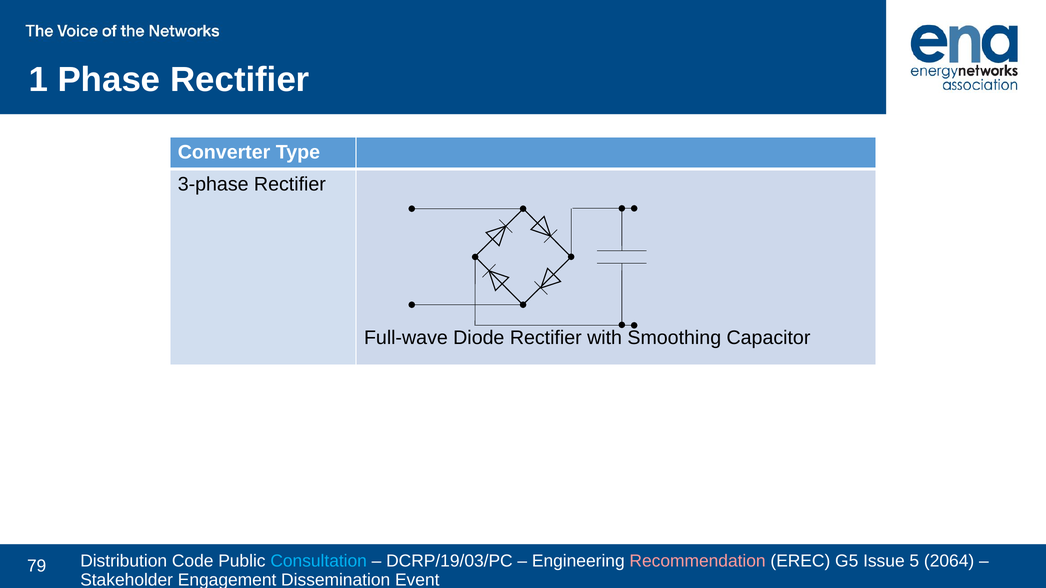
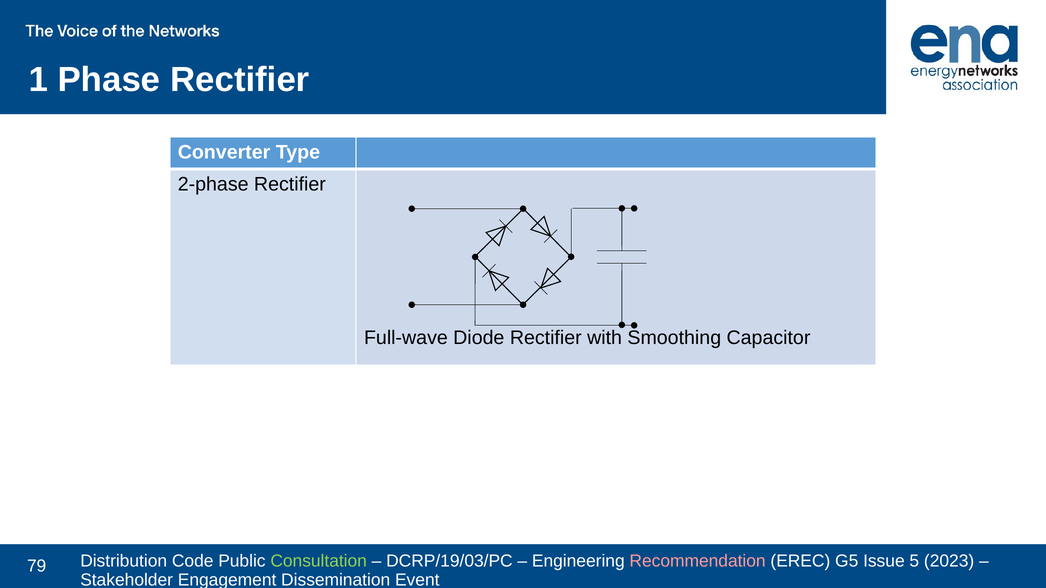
3-phase: 3-phase -> 2-phase
Consultation colour: light blue -> light green
2064: 2064 -> 2023
